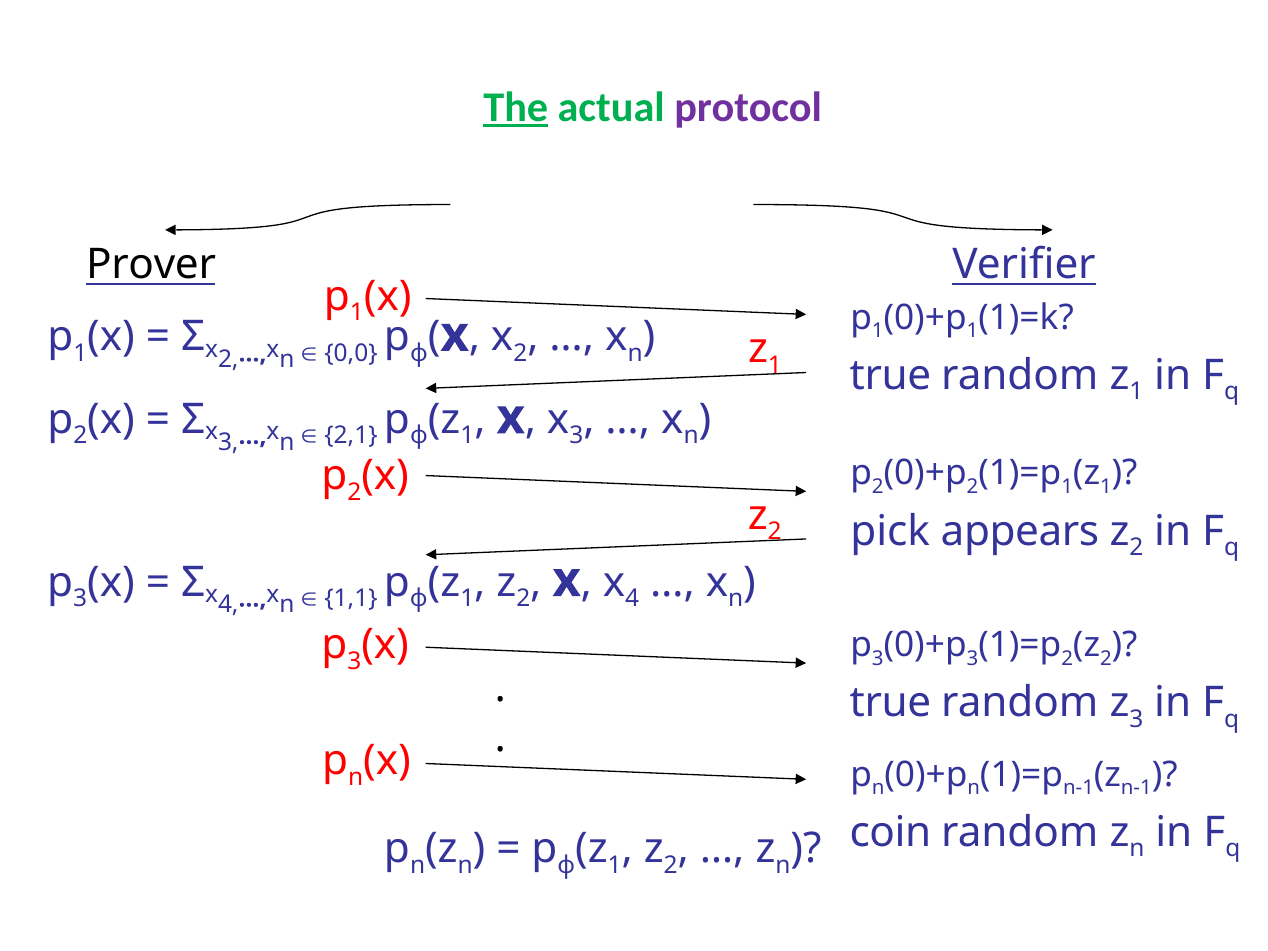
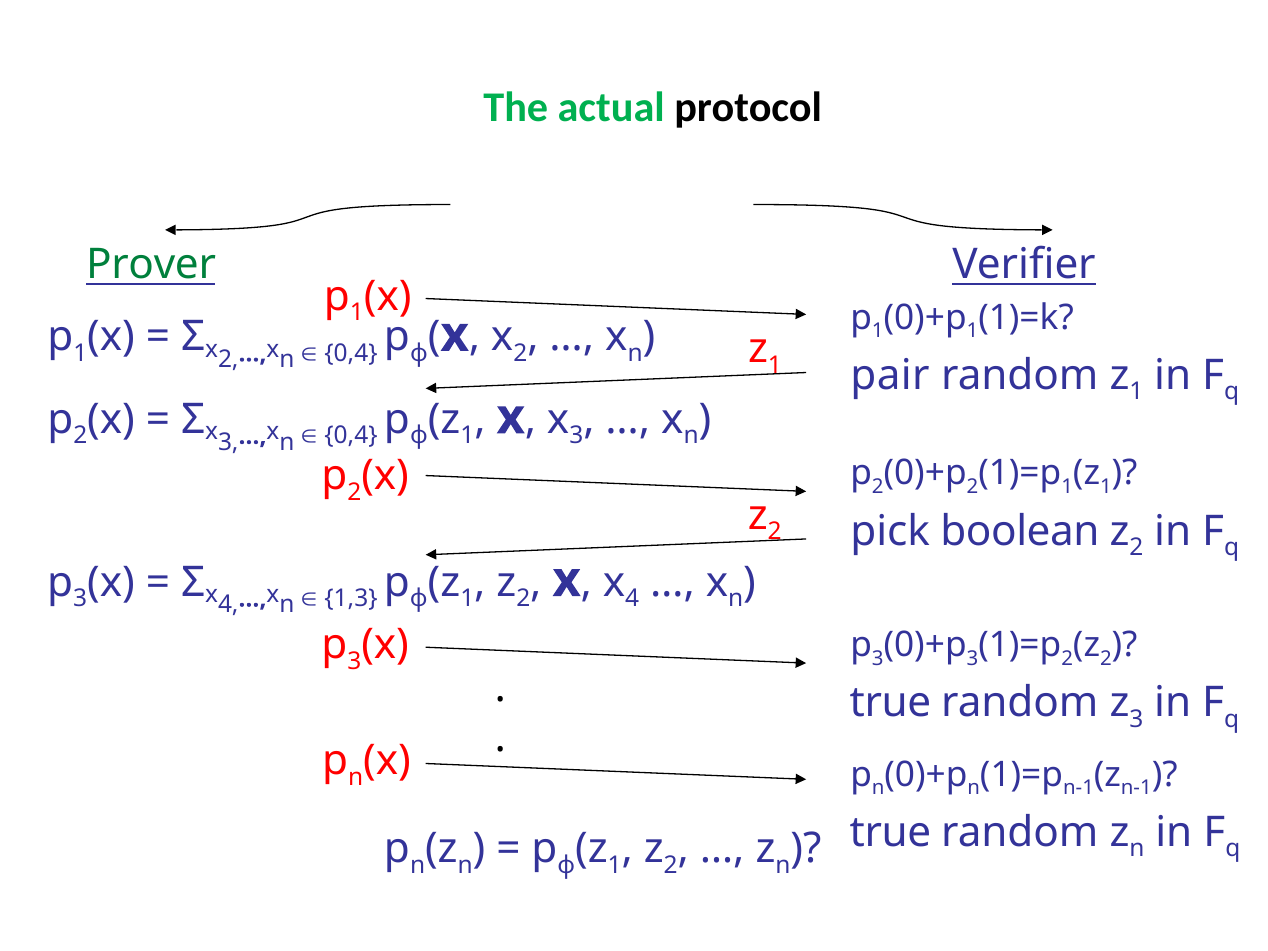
The underline: present -> none
protocol colour: purple -> black
Prover colour: black -> green
0,0 at (351, 353): 0,0 -> 0,4
true at (890, 375): true -> pair
2,1 at (351, 436): 2,1 -> 0,4
appears: appears -> boolean
1,1: 1,1 -> 1,3
coin at (890, 832): coin -> true
